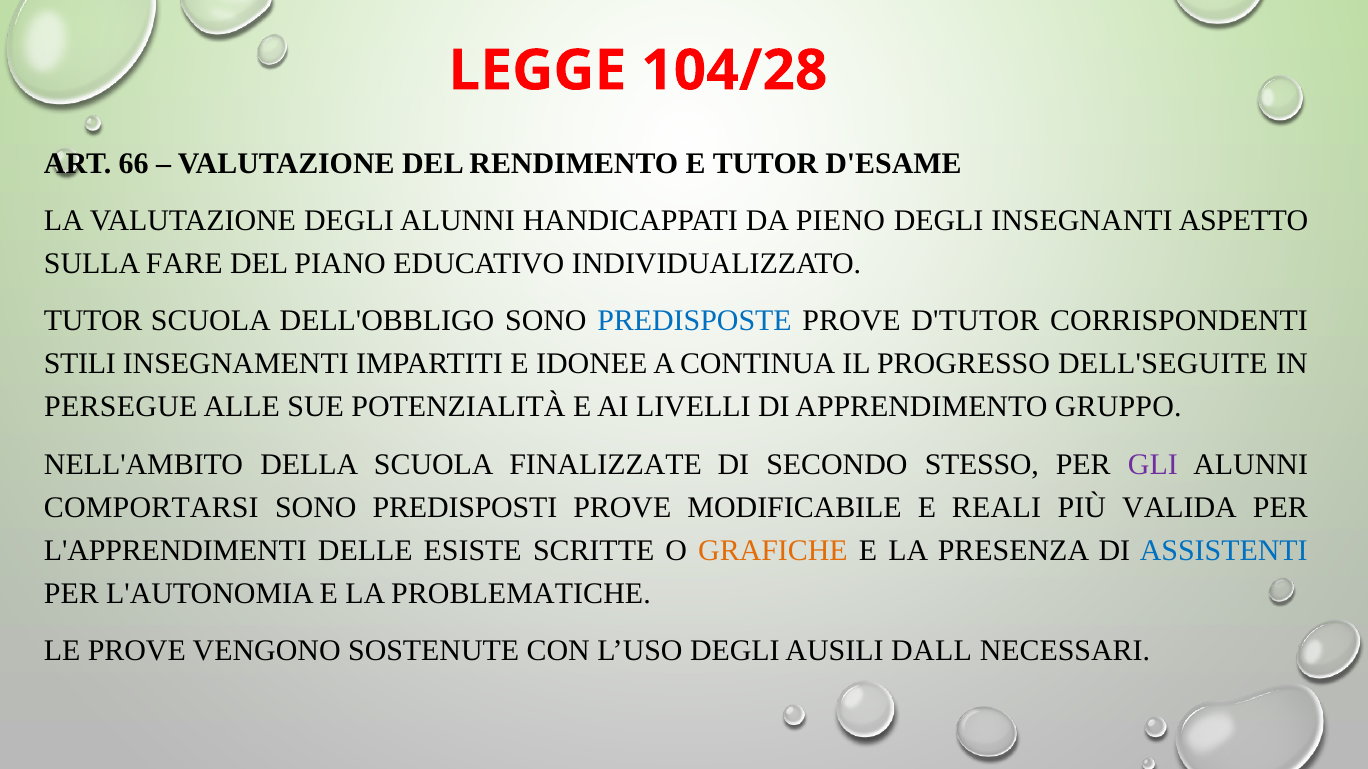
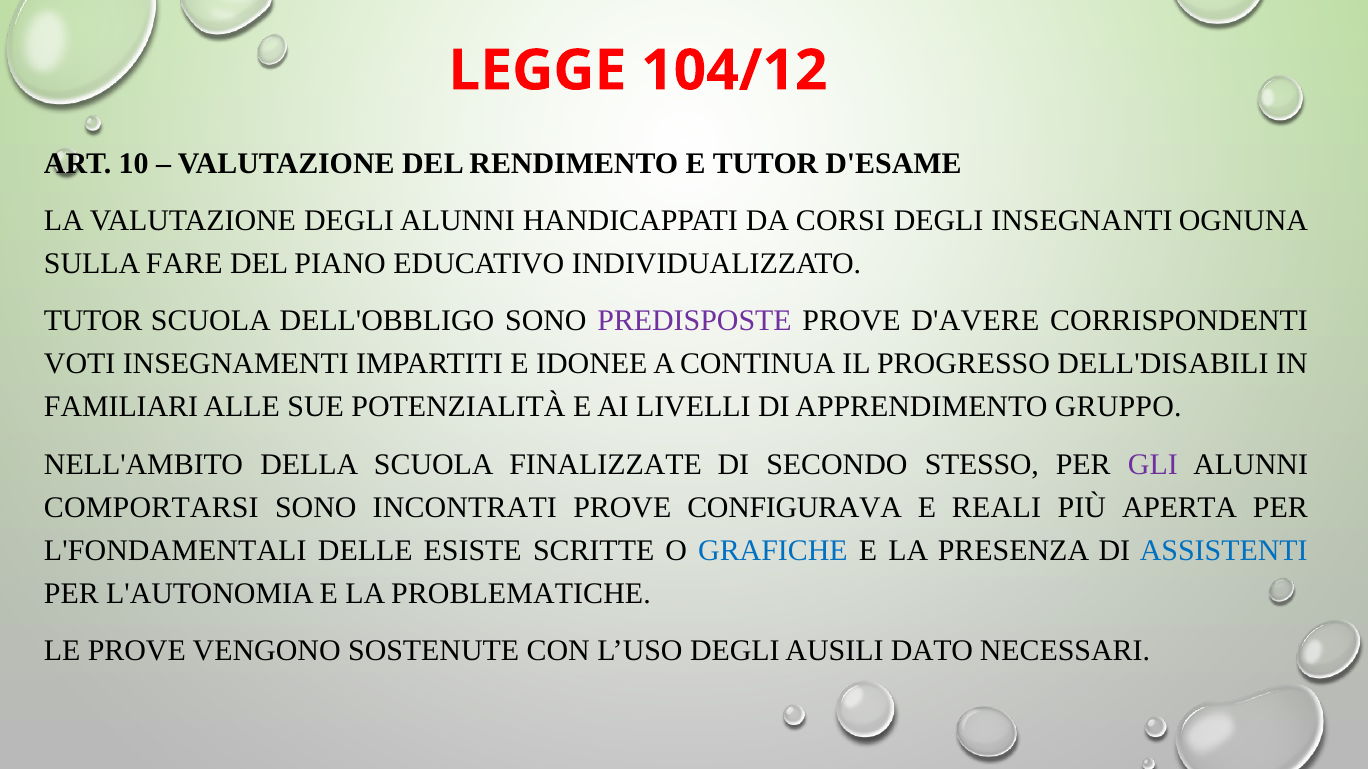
104/28: 104/28 -> 104/12
66: 66 -> 10
PIENO: PIENO -> CORSI
ASPETTO: ASPETTO -> OGNUNA
PREDISPOSTE colour: blue -> purple
D'TUTOR: D'TUTOR -> D'AVERE
STILI: STILI -> VOTI
DELL'SEGUITE: DELL'SEGUITE -> DELL'DISABILI
PERSEGUE: PERSEGUE -> FAMILIARI
PREDISPOSTI: PREDISPOSTI -> INCONTRATI
MODIFICABILE: MODIFICABILE -> CONFIGURAVA
VALIDA: VALIDA -> APERTA
L'APPRENDIMENTI: L'APPRENDIMENTI -> L'FONDAMENTALI
GRAFICHE colour: orange -> blue
DALL: DALL -> DATO
